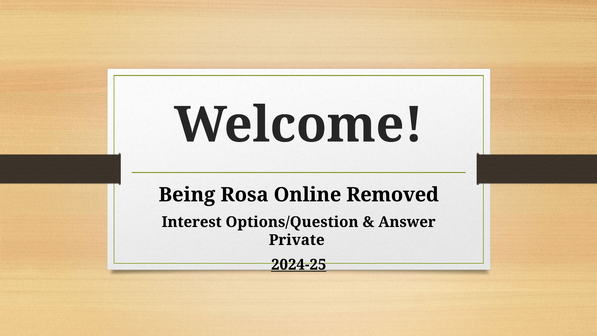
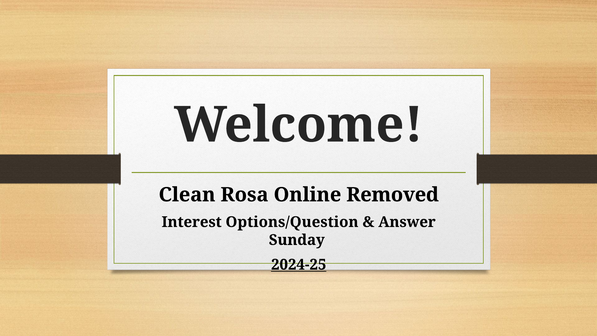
Being: Being -> Clean
Private: Private -> Sunday
